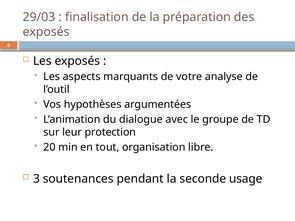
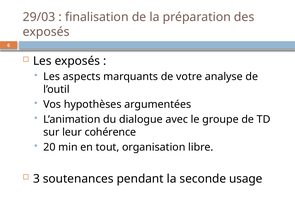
protection: protection -> cohérence
